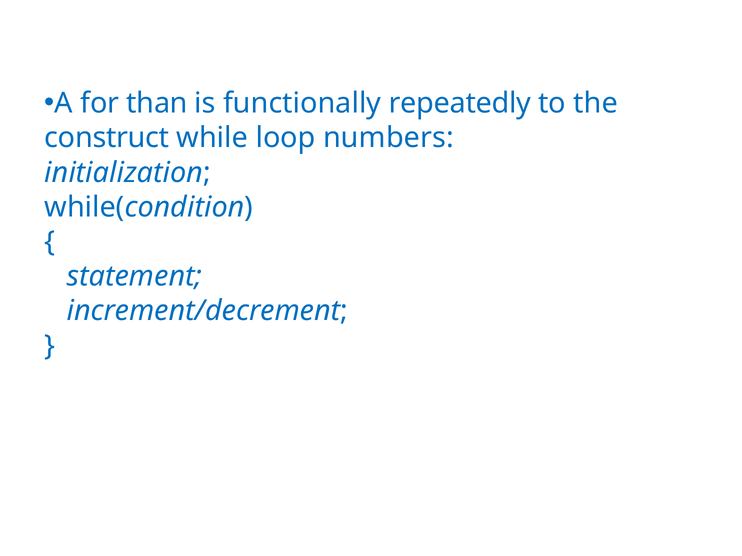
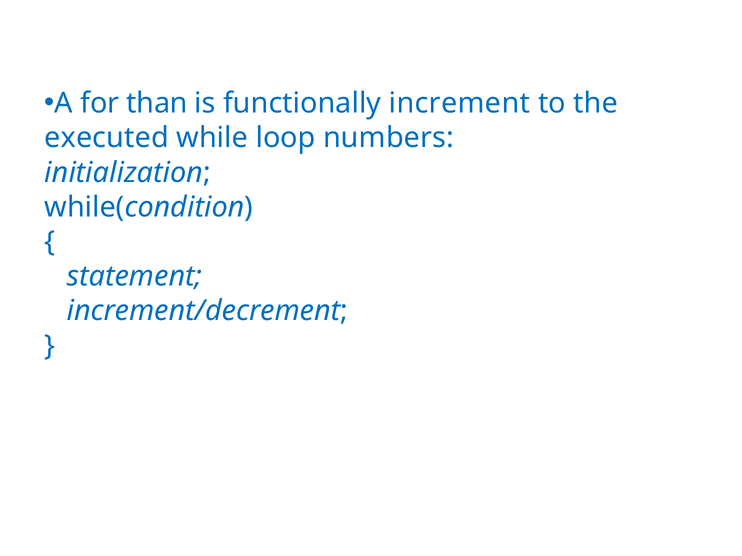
repeatedly: repeatedly -> increment
construct: construct -> executed
